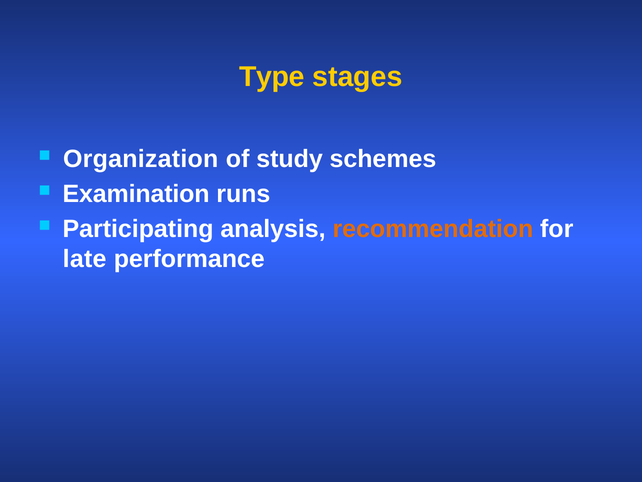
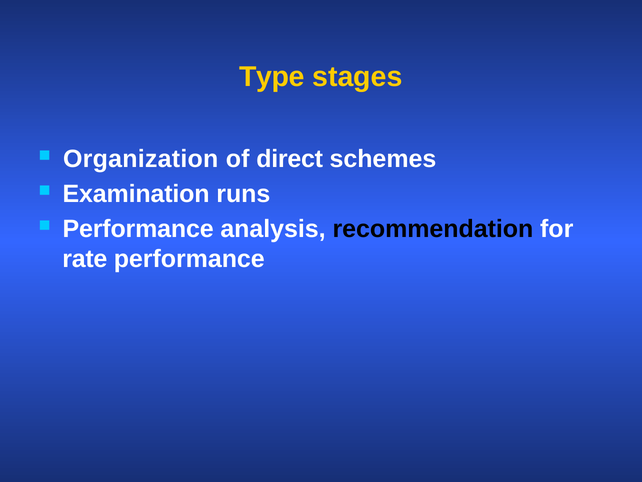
study: study -> direct
Participating at (138, 229): Participating -> Performance
recommendation colour: orange -> black
late: late -> rate
